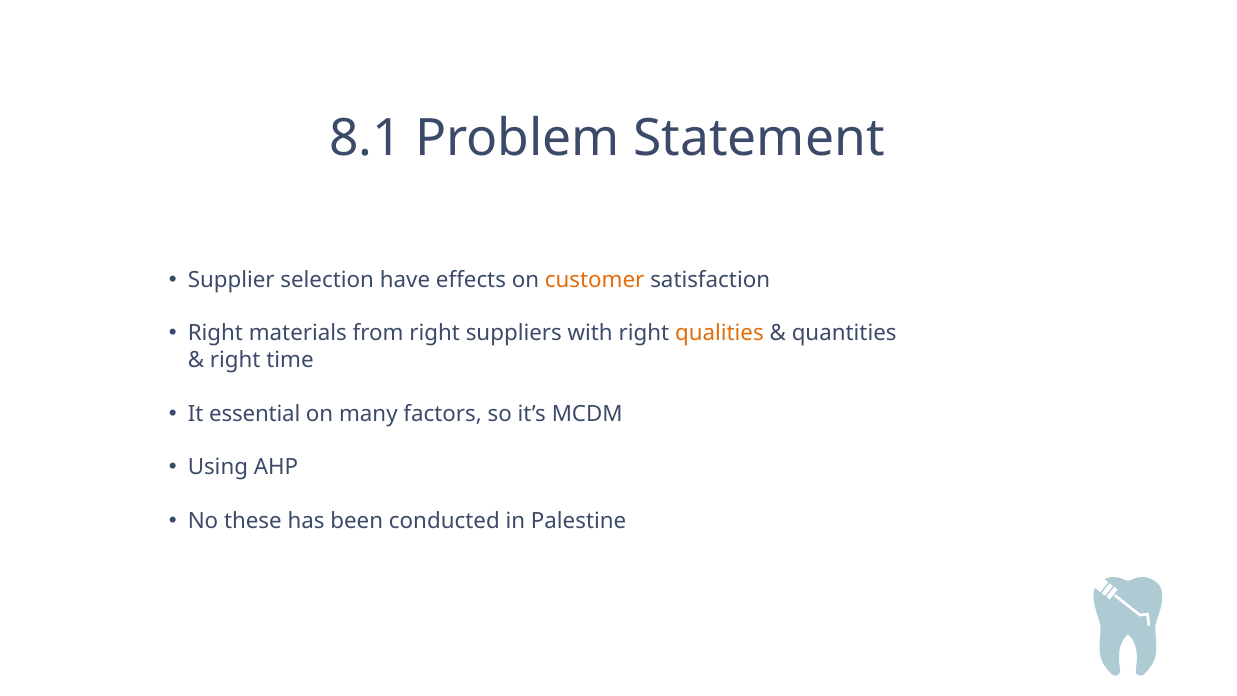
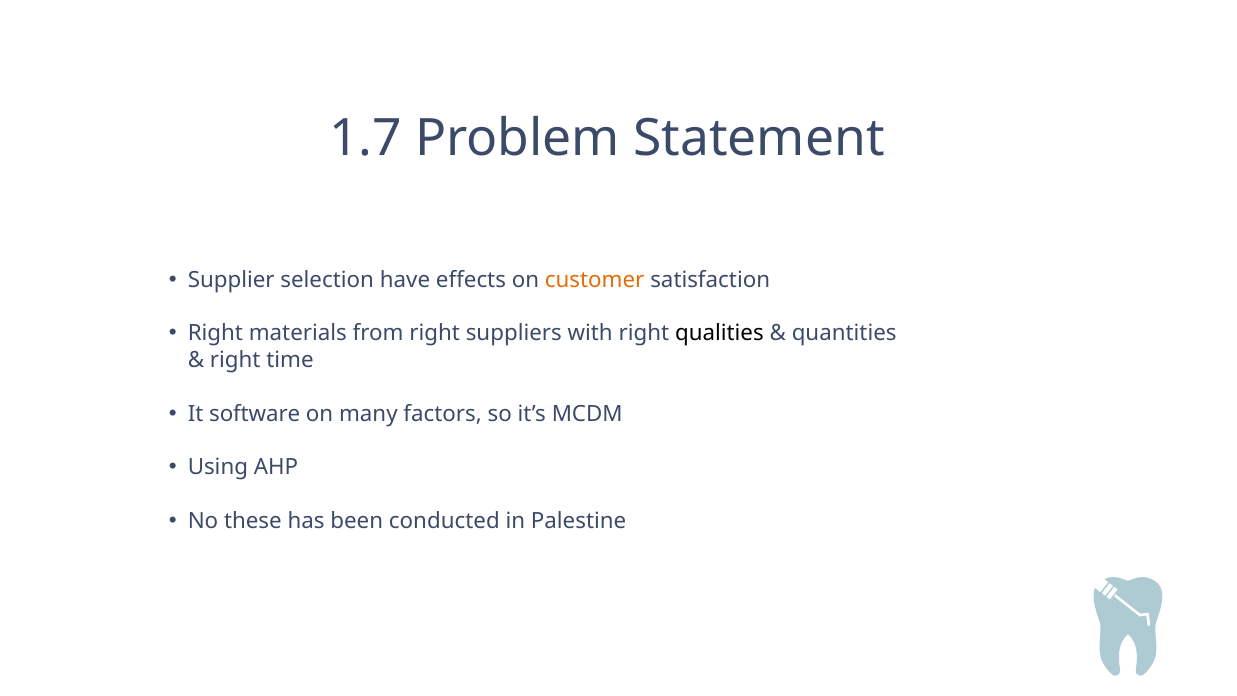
8.1: 8.1 -> 1.7
qualities colour: orange -> black
essential: essential -> software
